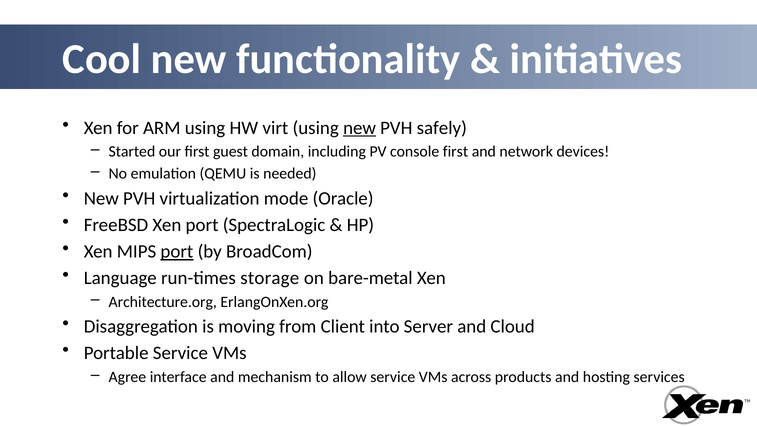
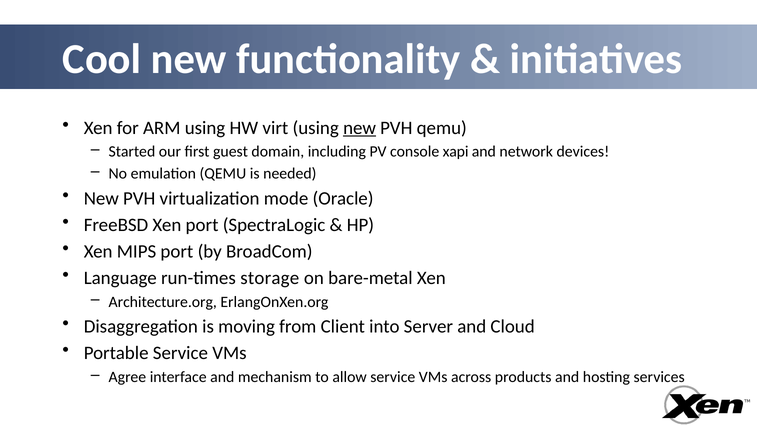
PVH safely: safely -> qemu
console first: first -> xapi
port at (177, 252) underline: present -> none
